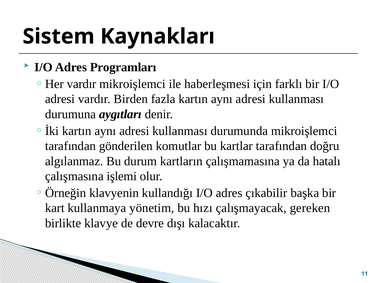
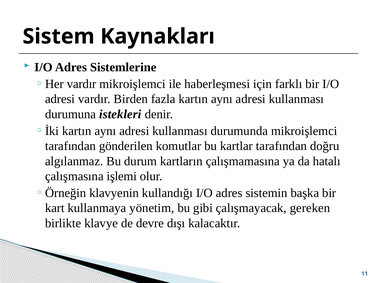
Programları: Programları -> Sistemlerine
aygıtları: aygıtları -> istekleri
çıkabilir: çıkabilir -> sistemin
hızı: hızı -> gibi
